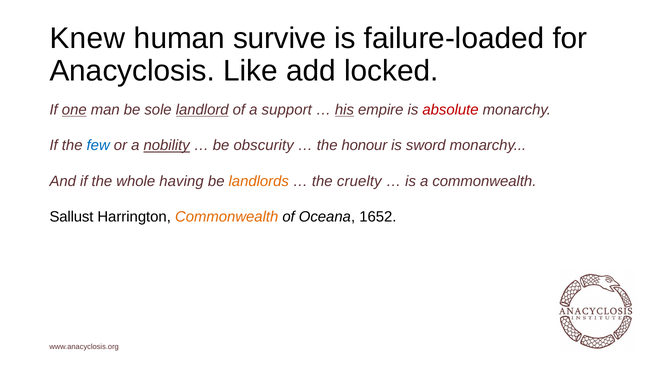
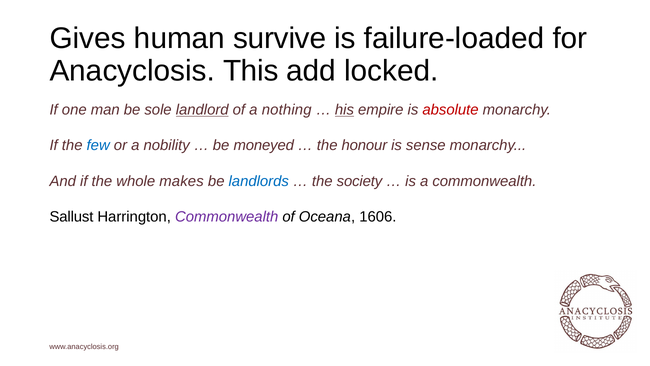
Knew: Knew -> Gives
Like: Like -> This
one underline: present -> none
support: support -> nothing
nobility underline: present -> none
obscurity: obscurity -> moneyed
sword: sword -> sense
having: having -> makes
landlords colour: orange -> blue
cruelty: cruelty -> society
Commonwealth at (227, 217) colour: orange -> purple
1652: 1652 -> 1606
